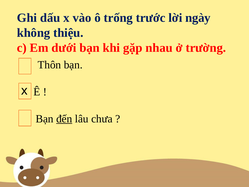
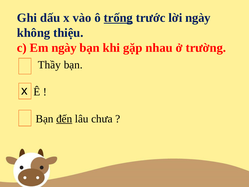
trống underline: none -> present
Em dưới: dưới -> ngày
Thôn: Thôn -> Thầy
